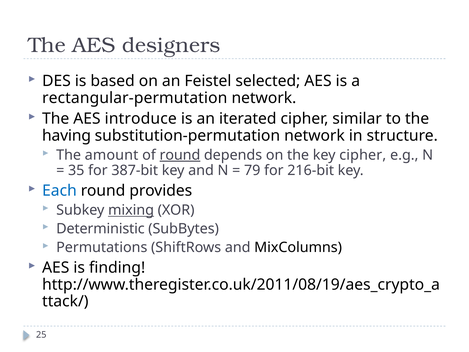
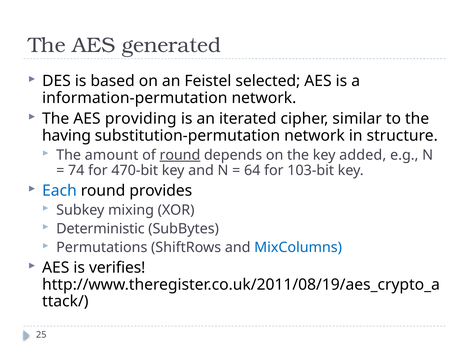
designers: designers -> generated
rectangular-permutation: rectangular-permutation -> information-permutation
introduce: introduce -> providing
key cipher: cipher -> added
35: 35 -> 74
387-bit: 387-bit -> 470-bit
79: 79 -> 64
216-bit: 216-bit -> 103-bit
mixing underline: present -> none
MixColumns colour: black -> blue
finding: finding -> verifies
